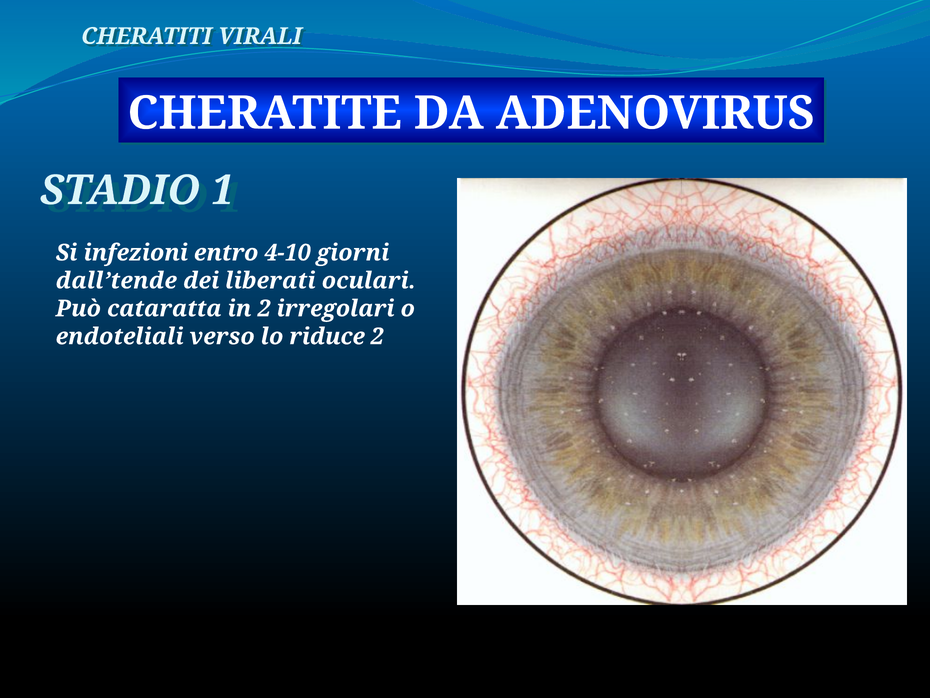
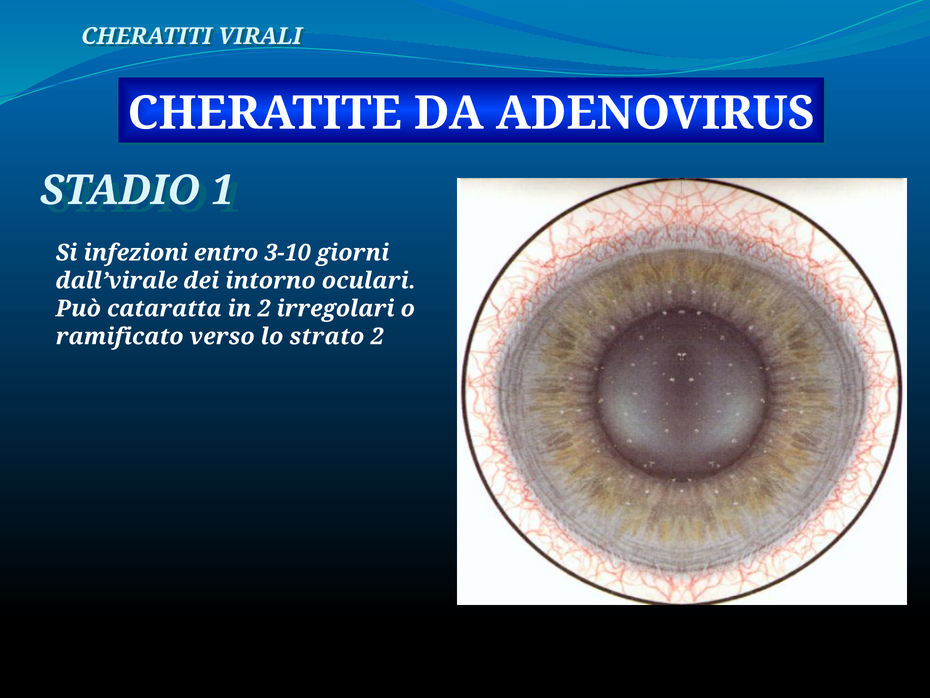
4-10: 4-10 -> 3-10
dall’tende: dall’tende -> dall’virale
liberati: liberati -> intorno
endoteliali: endoteliali -> ramificato
riduce: riduce -> strato
